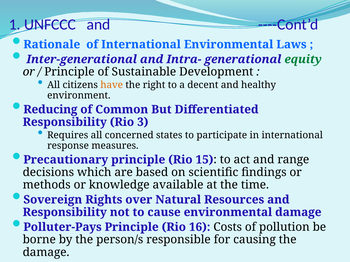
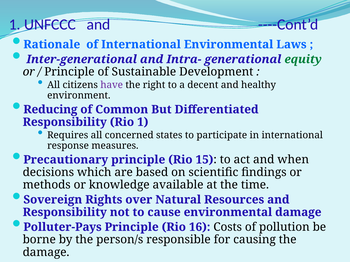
have colour: orange -> purple
Rio 3: 3 -> 1
range: range -> when
